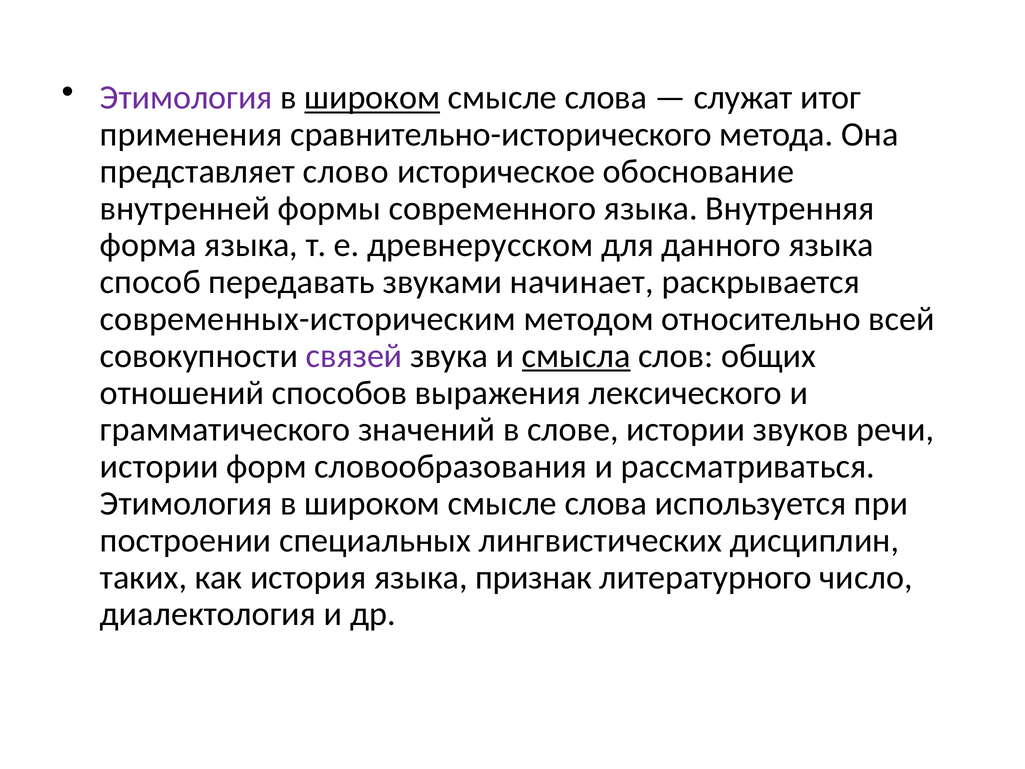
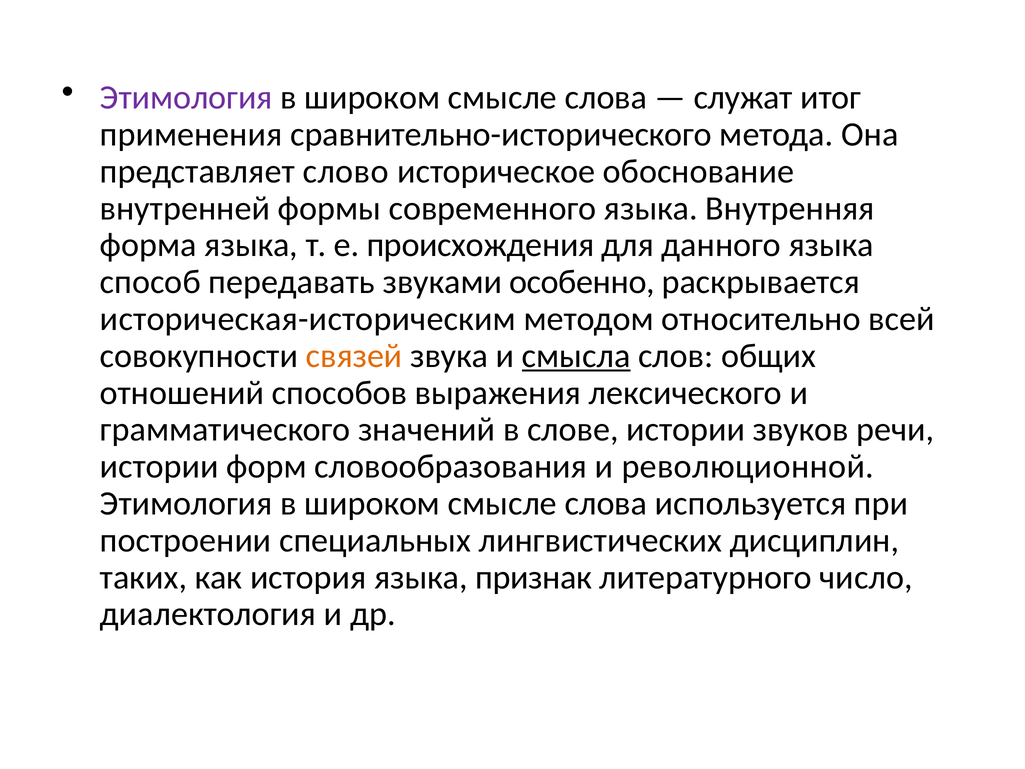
широком at (372, 98) underline: present -> none
древнерусском: древнерусском -> происхождения
начинает: начинает -> особенно
современных-историческим: современных-историческим -> историческая-историческим
связей colour: purple -> orange
рассматриваться: рассматриваться -> революционной
